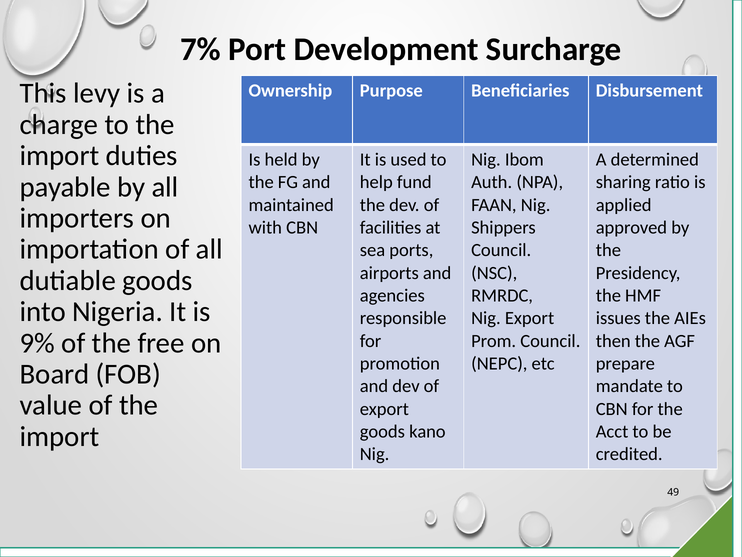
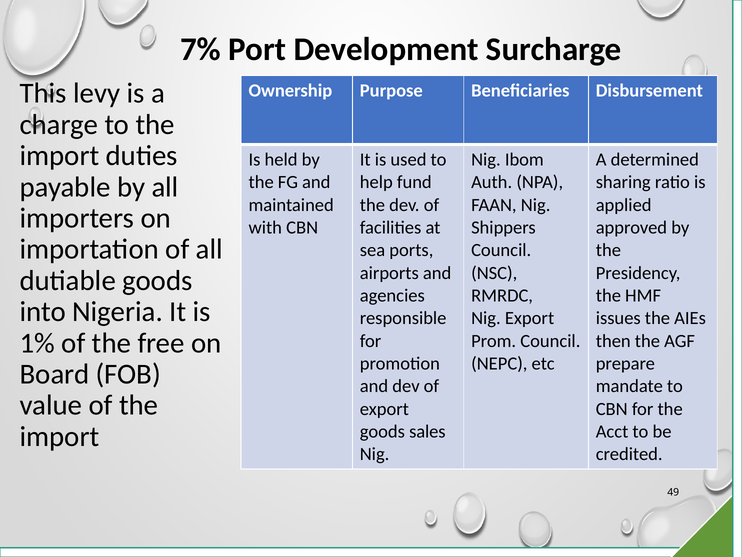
9%: 9% -> 1%
kano: kano -> sales
